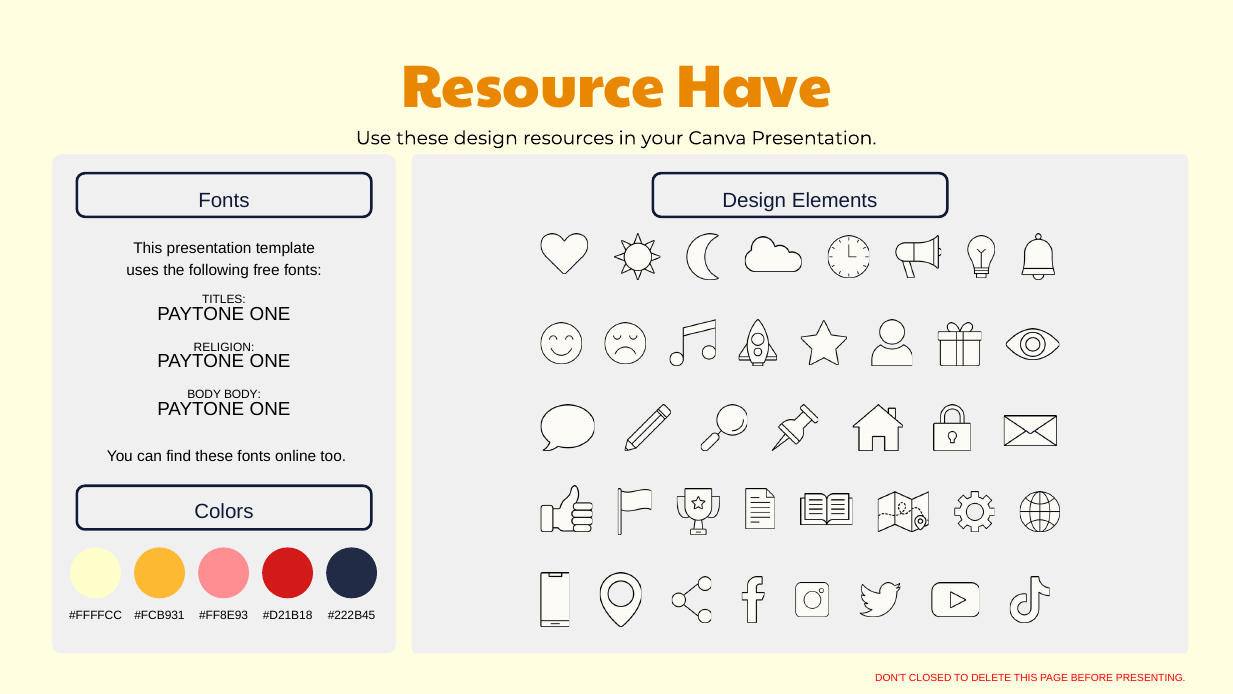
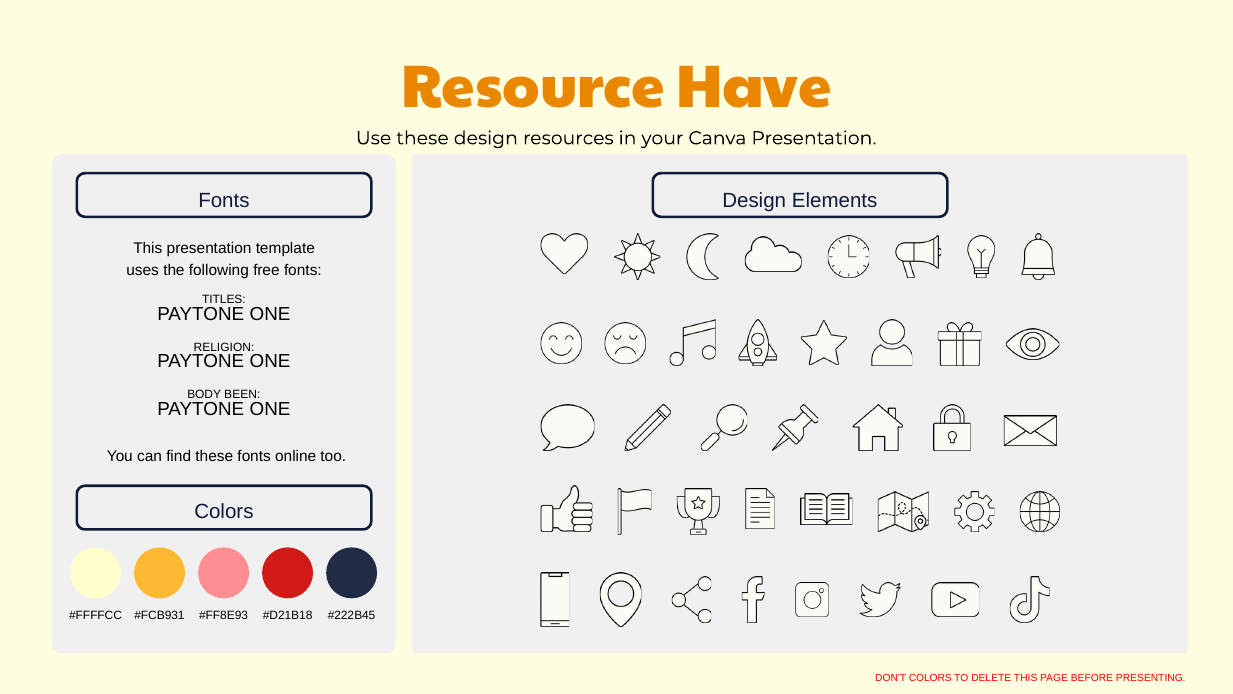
BODY BODY: BODY -> BEEN
DON'T CLOSED: CLOSED -> COLORS
